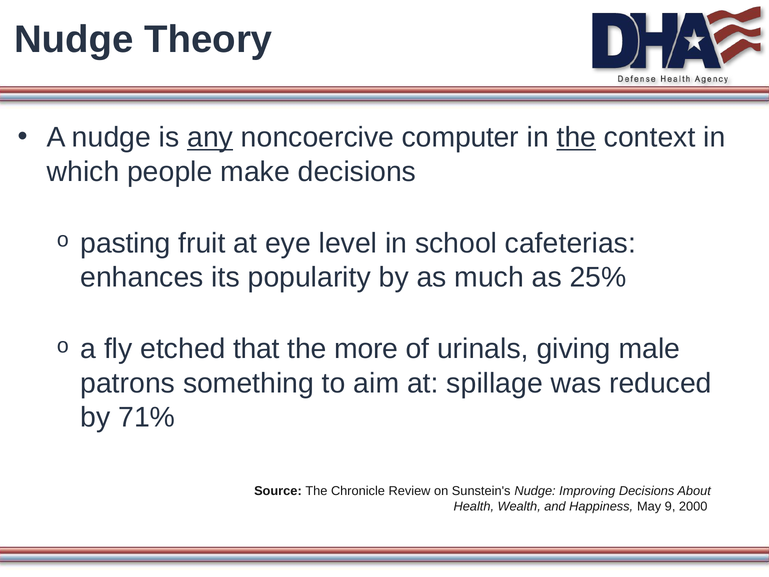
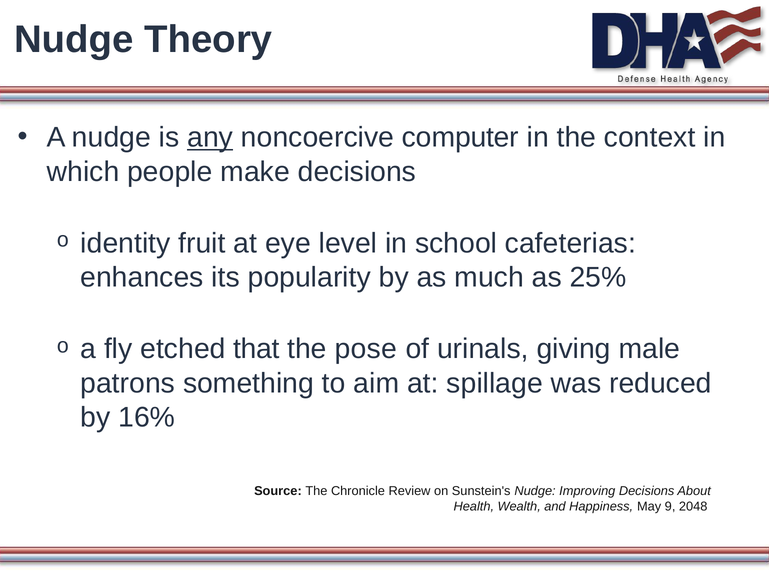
the at (576, 138) underline: present -> none
pasting: pasting -> identity
more: more -> pose
71%: 71% -> 16%
2000: 2000 -> 2048
